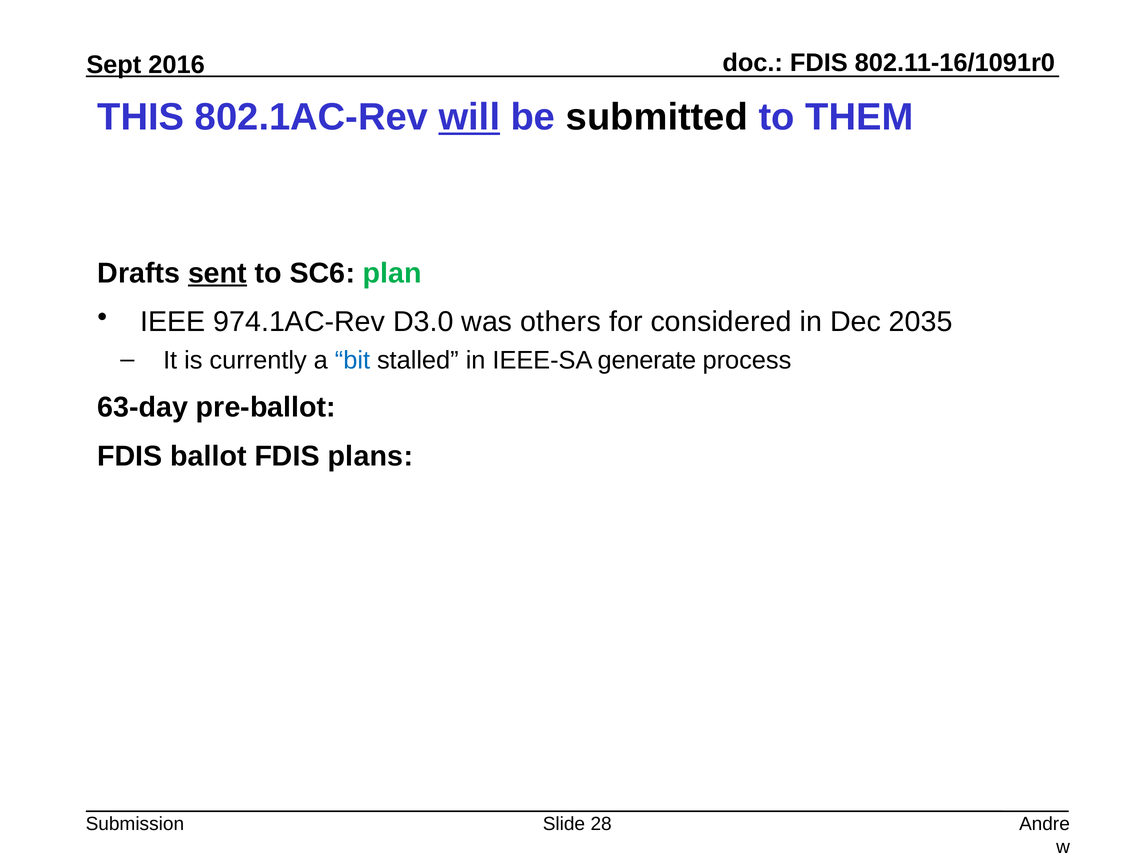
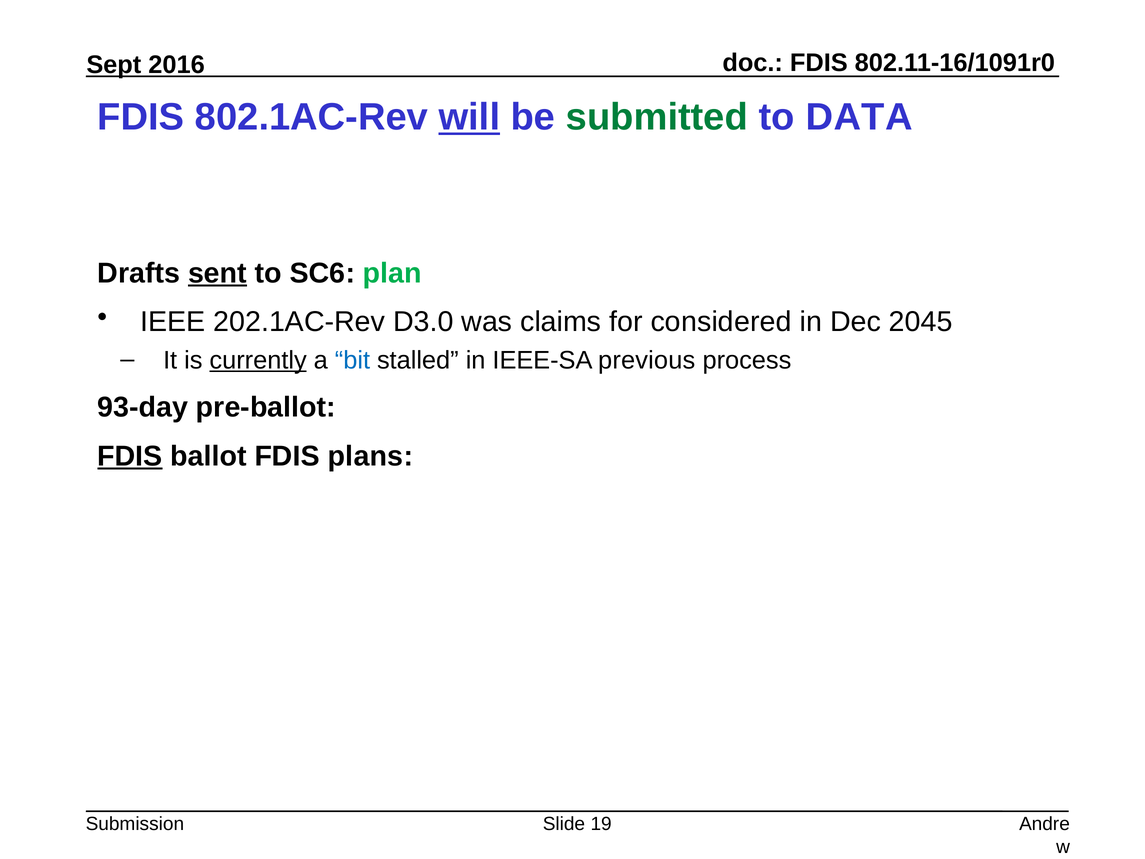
THIS at (141, 117): THIS -> FDIS
submitted colour: black -> green
THEM: THEM -> DATA
974.1AC-Rev: 974.1AC-Rev -> 202.1AC-Rev
others: others -> claims
2035: 2035 -> 2045
currently underline: none -> present
generate: generate -> previous
63-day: 63-day -> 93-day
FDIS at (130, 456) underline: none -> present
28: 28 -> 19
